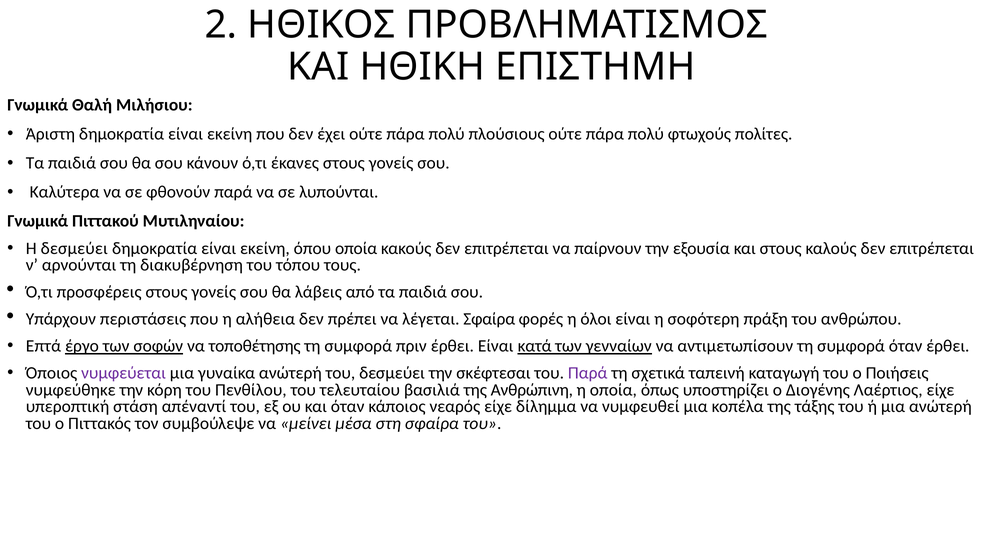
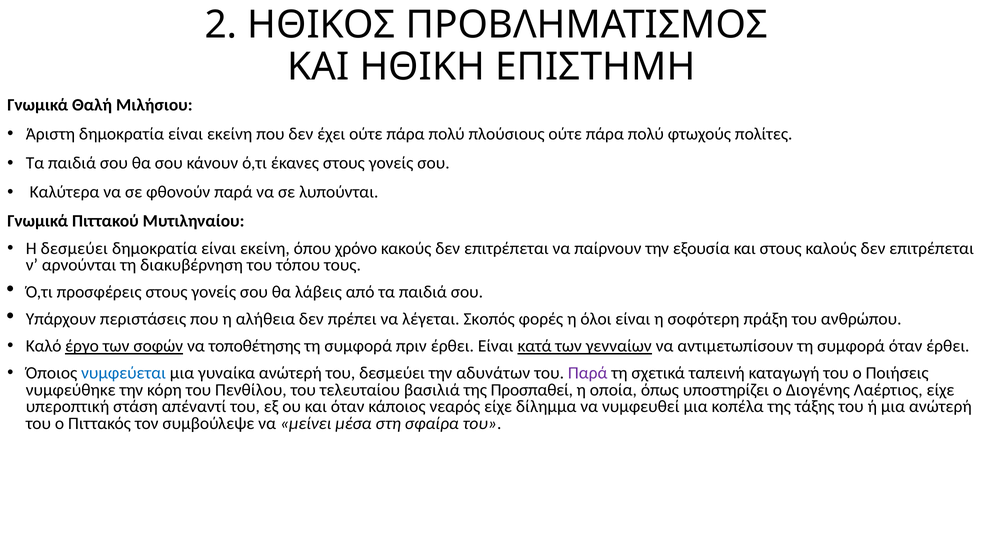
όπου οποία: οποία -> χρόνο
λέγεται Σφαίρα: Σφαίρα -> Σκοπός
Επτά: Επτά -> Καλό
νυμφεύεται colour: purple -> blue
σκέφτεσαι: σκέφτεσαι -> αδυνάτων
Ανθρώπινη: Ανθρώπινη -> Προσπαθεί
